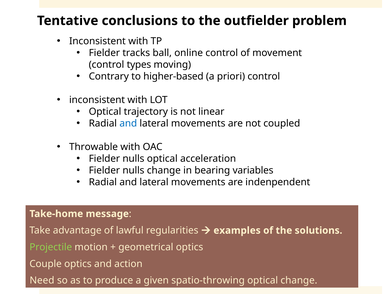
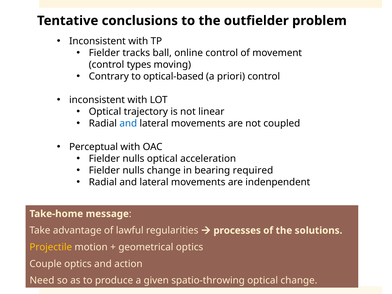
higher-based: higher-based -> optical-based
Throwable: Throwable -> Perceptual
variables: variables -> required
examples: examples -> processes
Projectile colour: light green -> yellow
